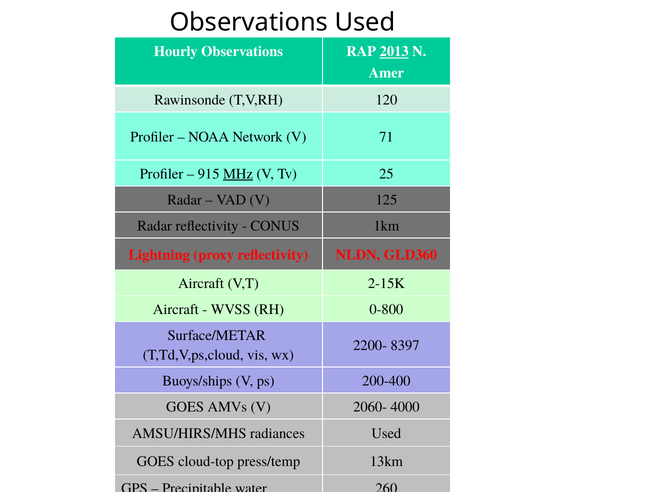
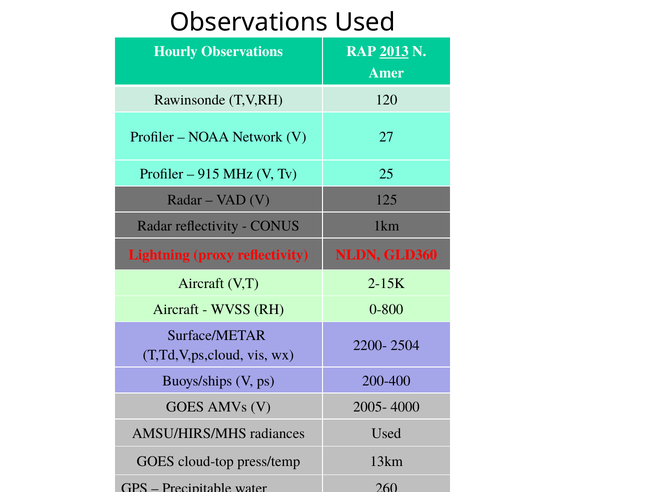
71: 71 -> 27
MHz underline: present -> none
8397: 8397 -> 2504
2060-: 2060- -> 2005-
